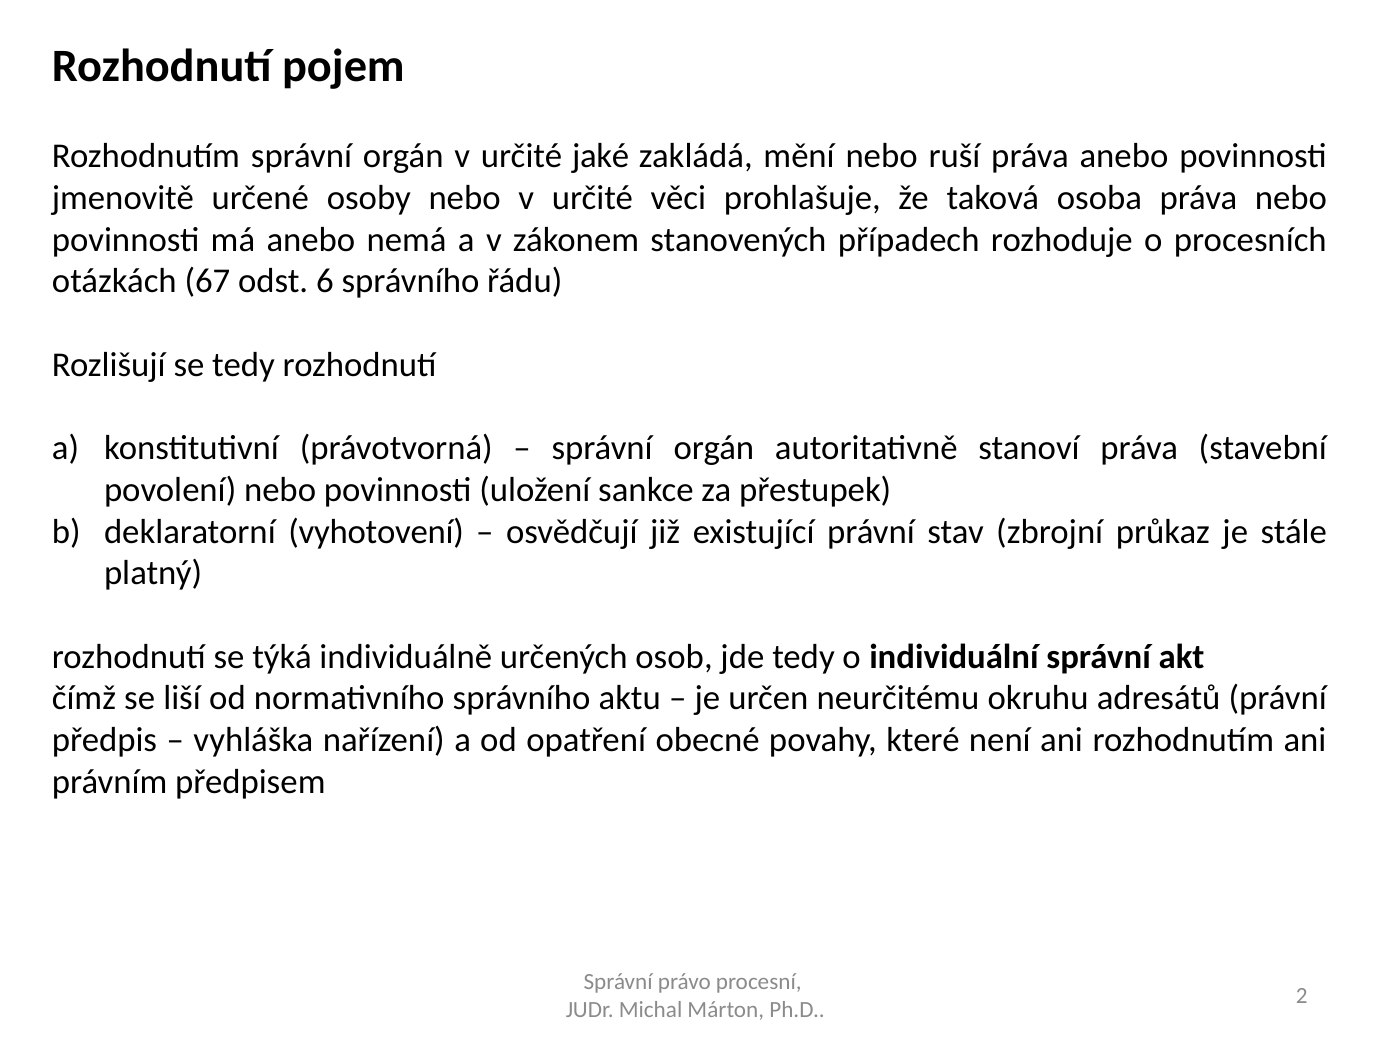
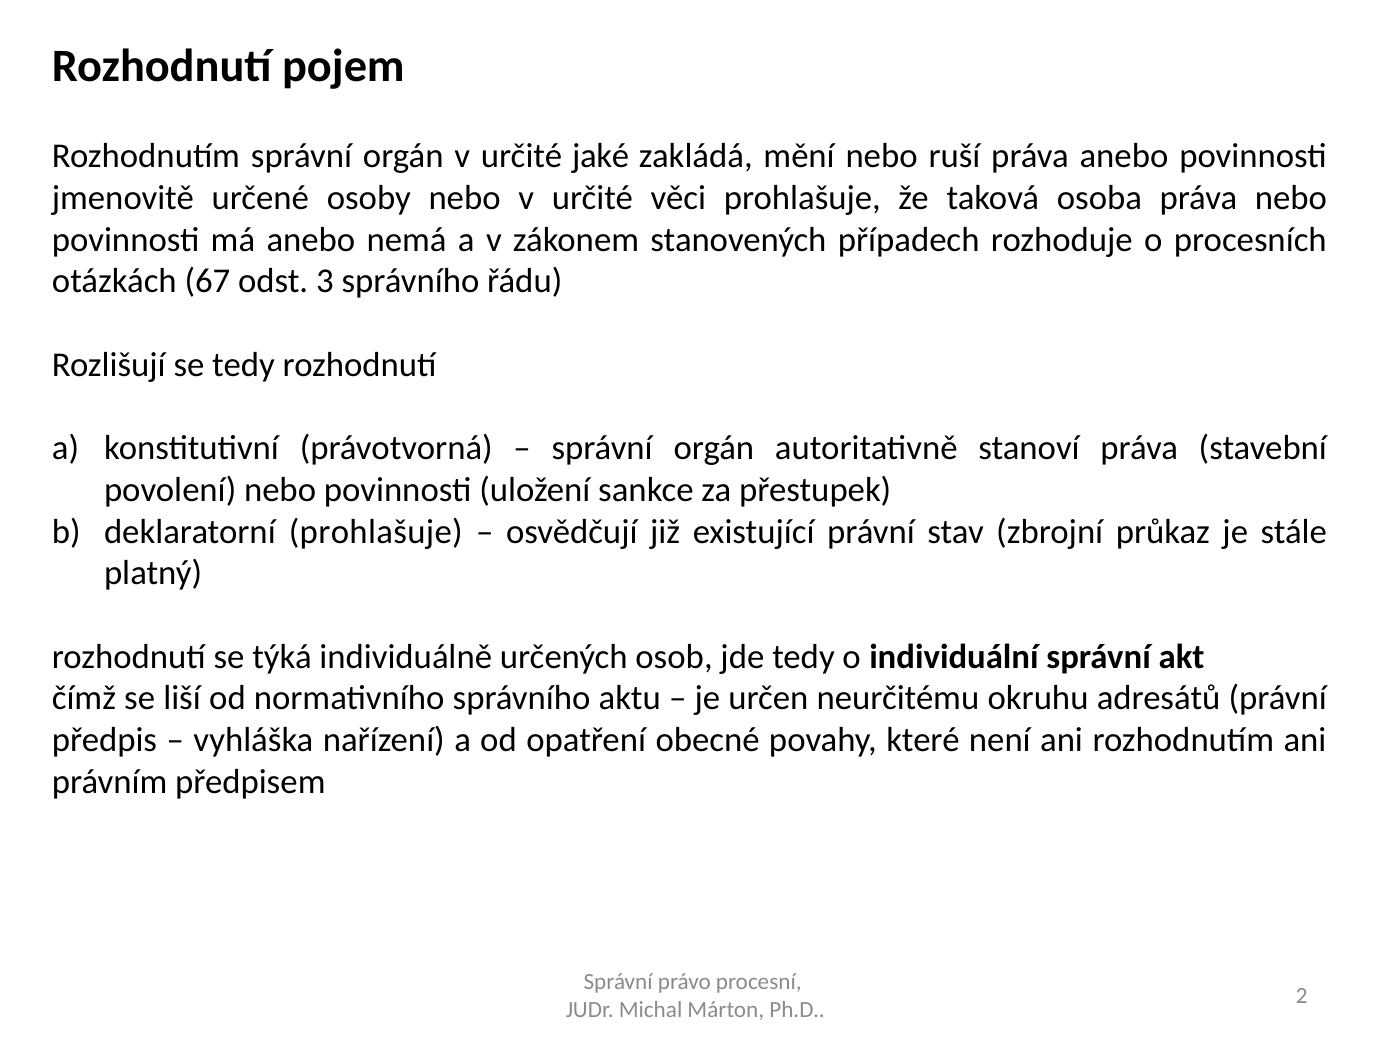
6: 6 -> 3
deklaratorní vyhotovení: vyhotovení -> prohlašuje
